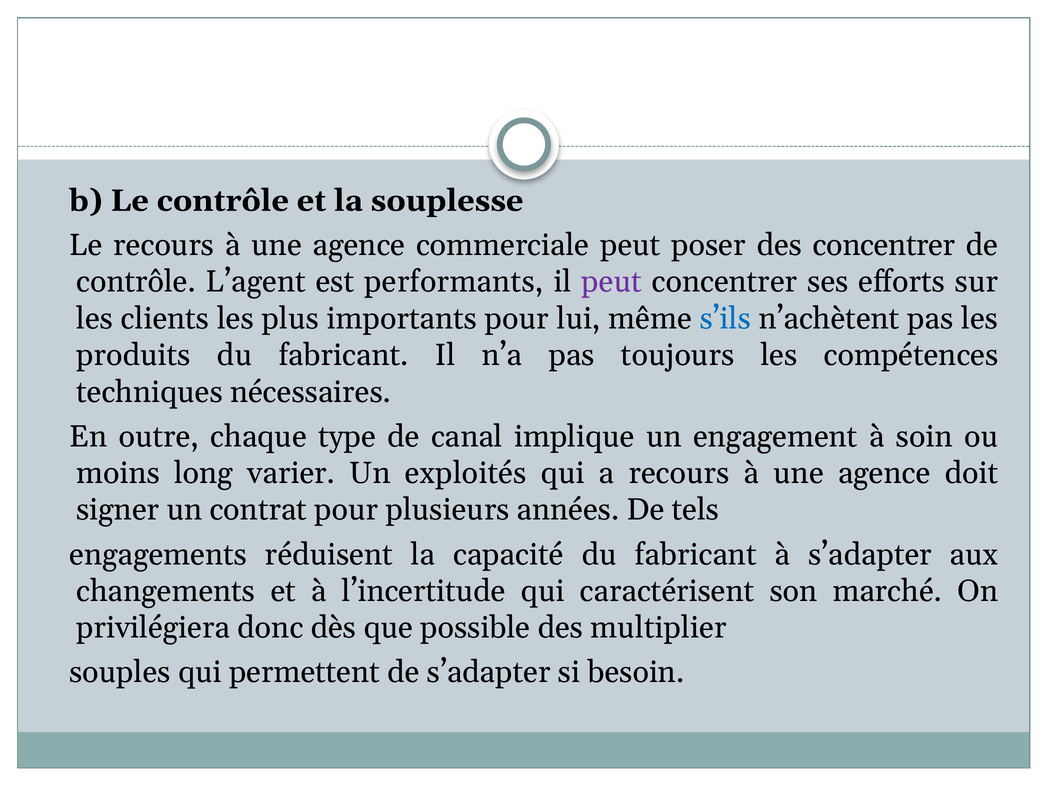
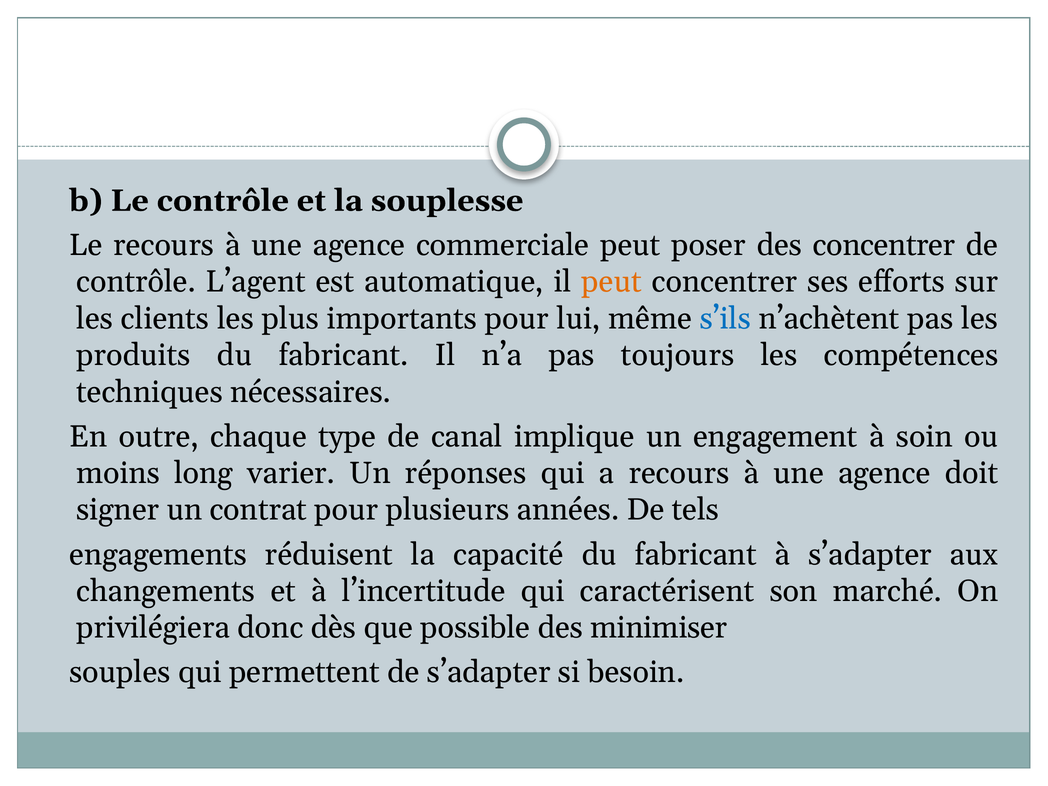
performants: performants -> automatique
peut at (612, 282) colour: purple -> orange
exploités: exploités -> réponses
multiplier: multiplier -> minimiser
